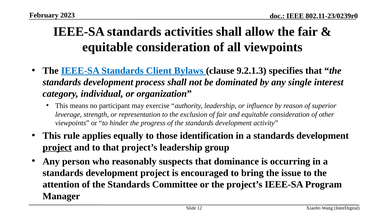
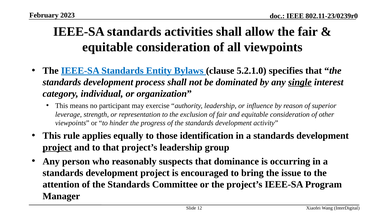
Client: Client -> Entity
9.2.1.3: 9.2.1.3 -> 5.2.1.0
single underline: none -> present
